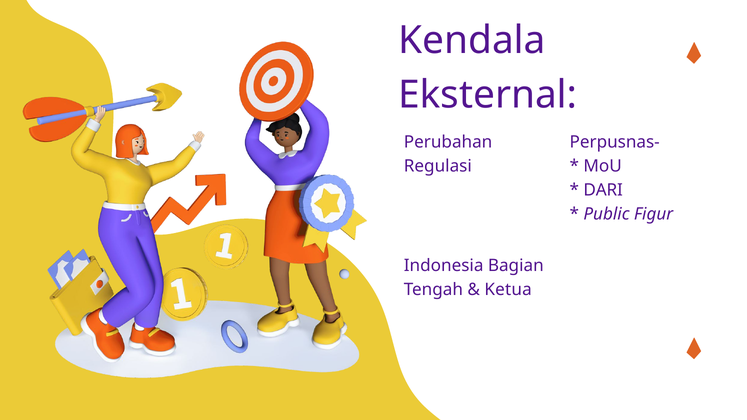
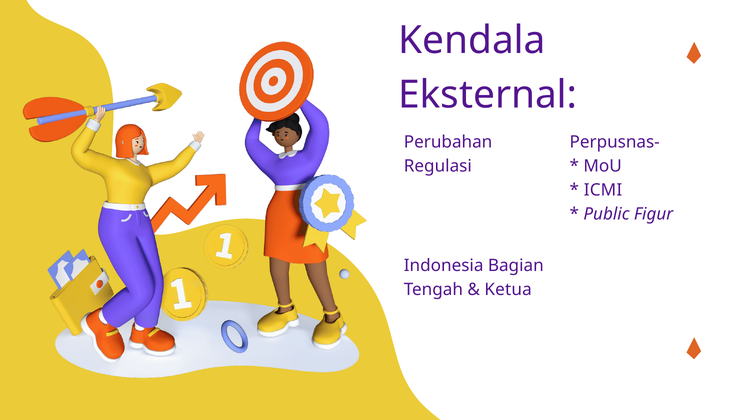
DARI: DARI -> ICMI
